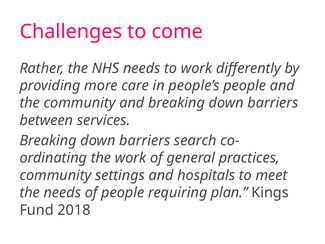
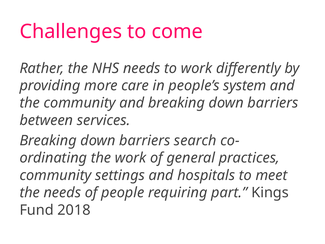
people’s people: people -> system
plan: plan -> part
